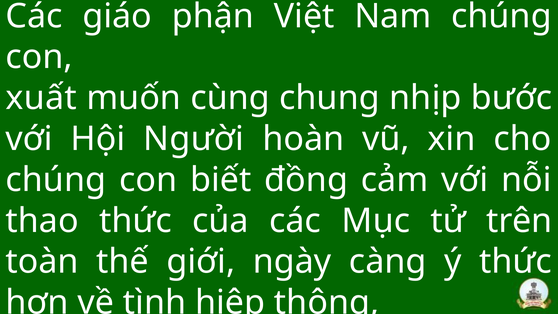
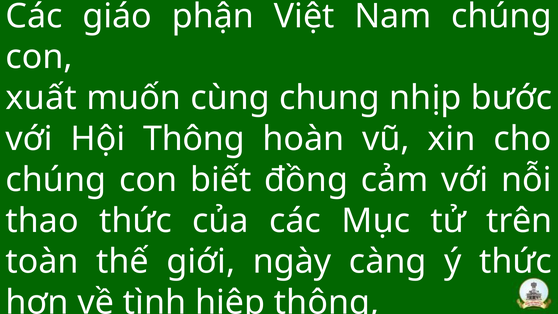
Hội Người: Người -> Thông
